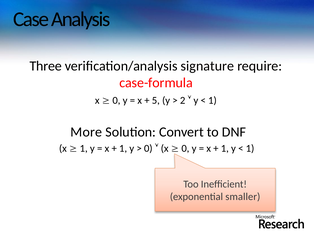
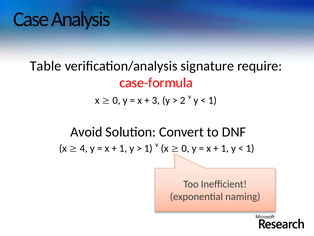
Three: Three -> Table
5: 5 -> 3
More: More -> Avoid
1 at (84, 148): 1 -> 4
0 at (148, 148): 0 -> 1
smaller: smaller -> naming
